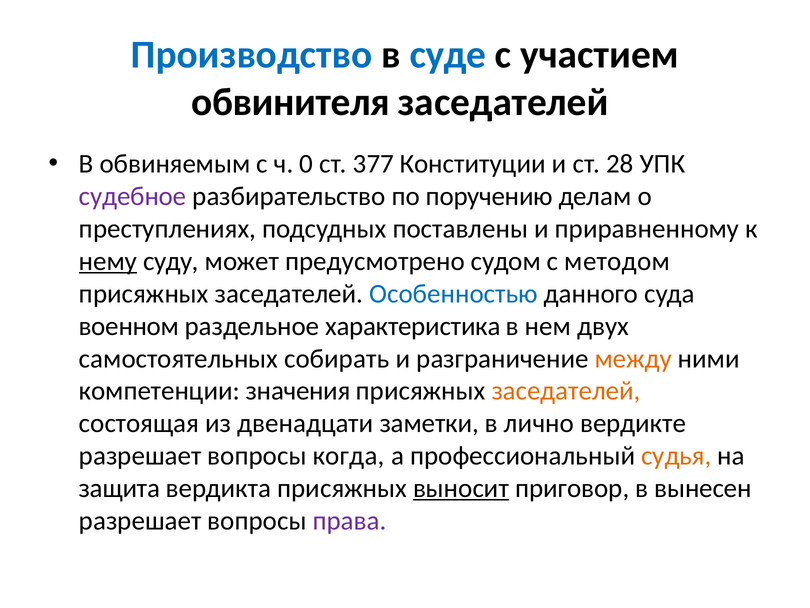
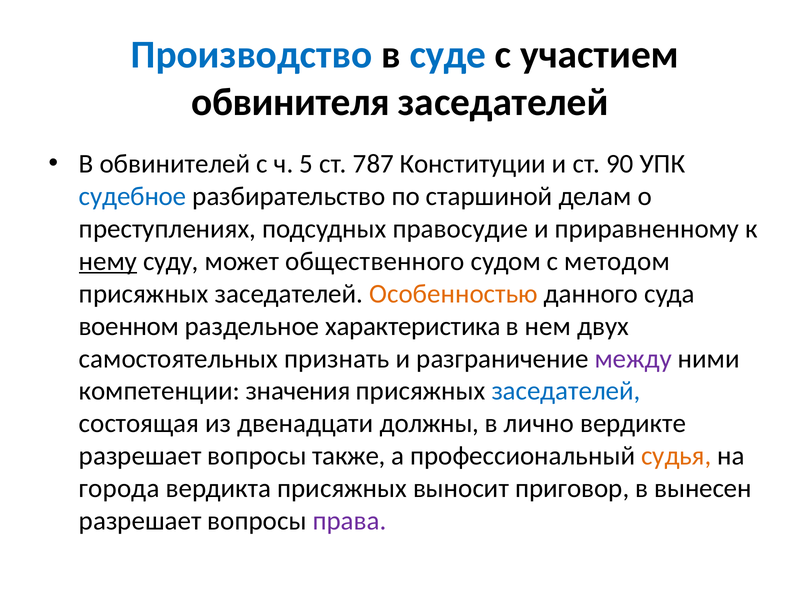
обвиняемым: обвиняемым -> обвинителей
0: 0 -> 5
377: 377 -> 787
28: 28 -> 90
судебное colour: purple -> blue
поручению: поручению -> старшиной
поставлены: поставлены -> правосудие
предусмотрено: предусмотрено -> общественного
Особенностью colour: blue -> orange
собирать: собирать -> признать
между colour: orange -> purple
заседателей at (566, 391) colour: orange -> blue
заметки: заметки -> должны
когда: когда -> также
защита: защита -> города
выносит underline: present -> none
